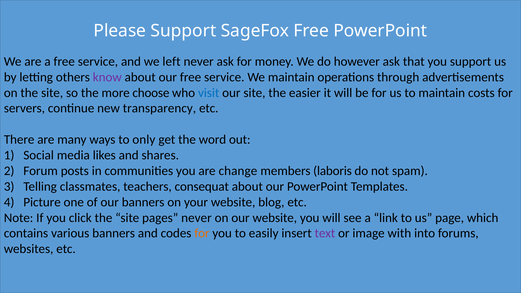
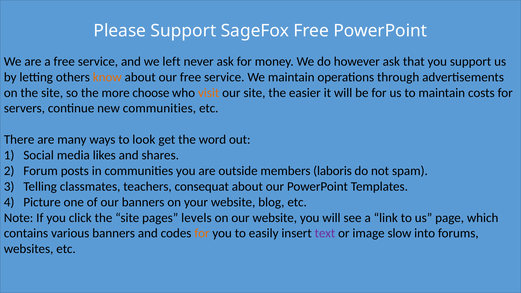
know colour: purple -> orange
visit colour: blue -> orange
new transparency: transparency -> communities
only: only -> look
change: change -> outside
pages never: never -> levels
with: with -> slow
